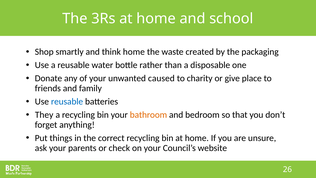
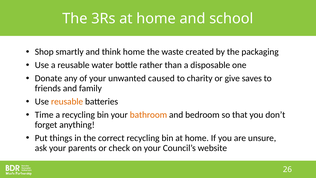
place: place -> saves
reusable at (67, 101) colour: blue -> orange
They: They -> Time
